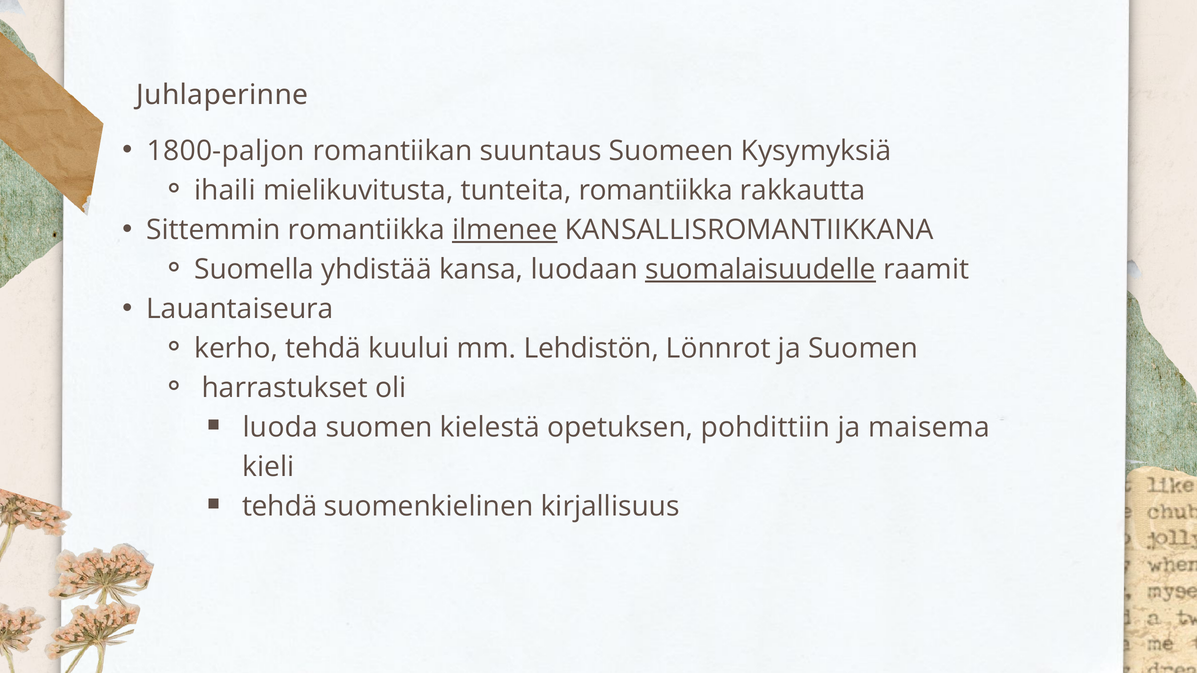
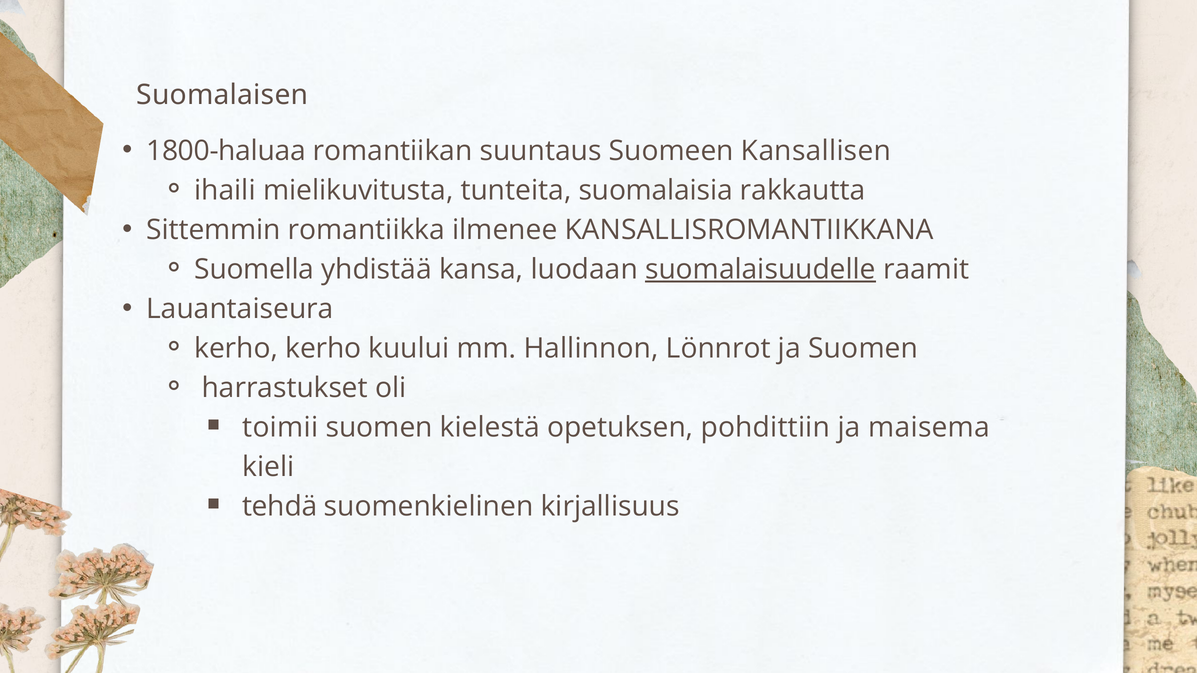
Juhlaperinne: Juhlaperinne -> Suomalaisen
1800-paljon: 1800-paljon -> 1800-haluaa
Kysymyksiä: Kysymyksiä -> Kansallisen
tunteita romantiikka: romantiikka -> suomalaisia
ilmenee underline: present -> none
kerho tehdä: tehdä -> kerho
Lehdistön: Lehdistön -> Hallinnon
luoda: luoda -> toimii
